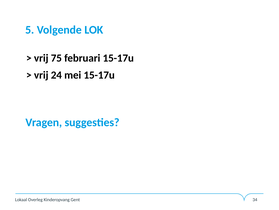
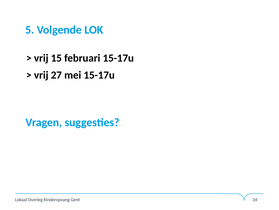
75: 75 -> 15
24: 24 -> 27
